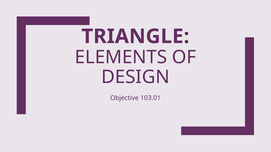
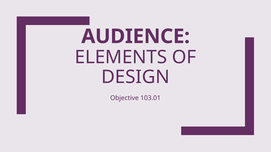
TRIANGLE: TRIANGLE -> AUDIENCE
